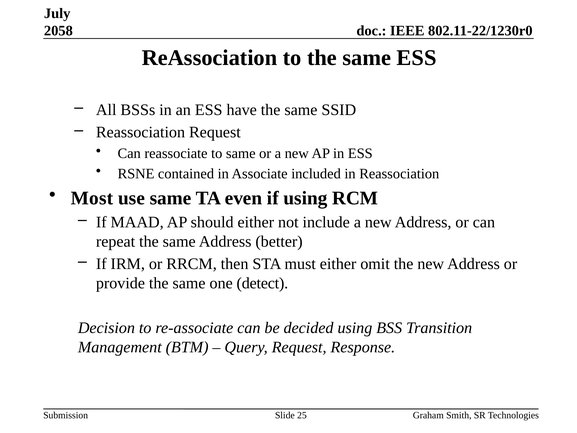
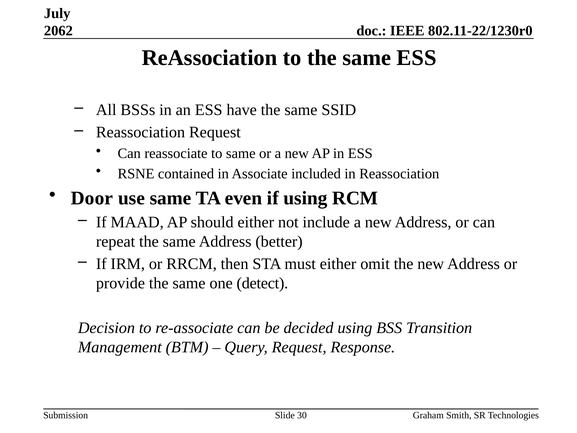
2058: 2058 -> 2062
Most: Most -> Door
25: 25 -> 30
